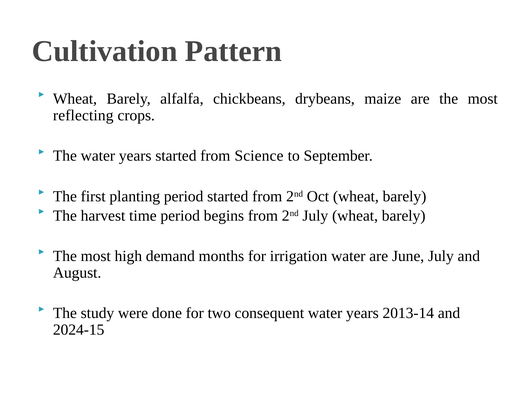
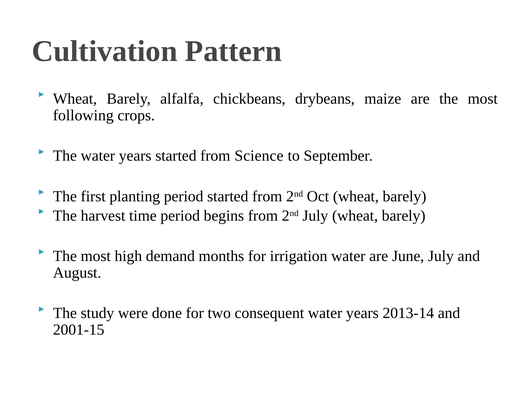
reflecting: reflecting -> following
2024-15: 2024-15 -> 2001-15
